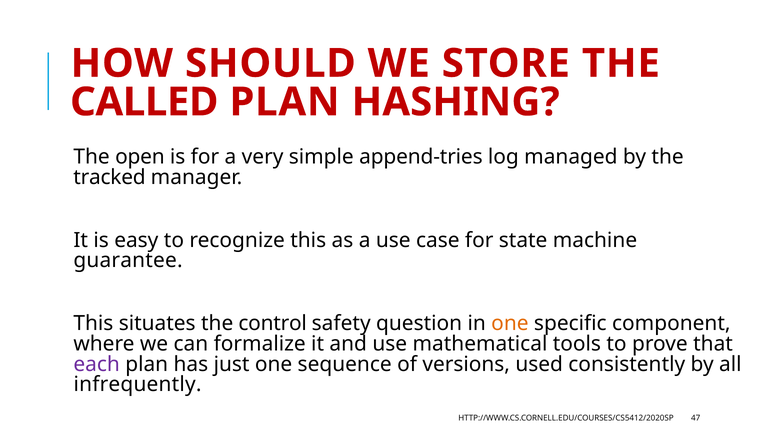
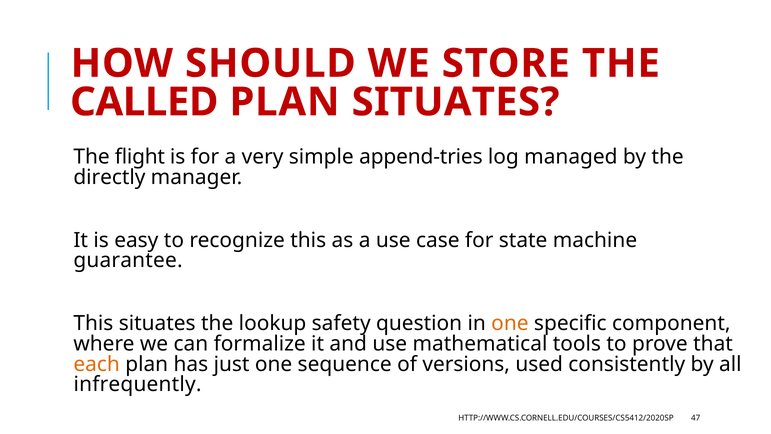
PLAN HASHING: HASHING -> SITUATES
open: open -> flight
tracked: tracked -> directly
control: control -> lookup
each colour: purple -> orange
